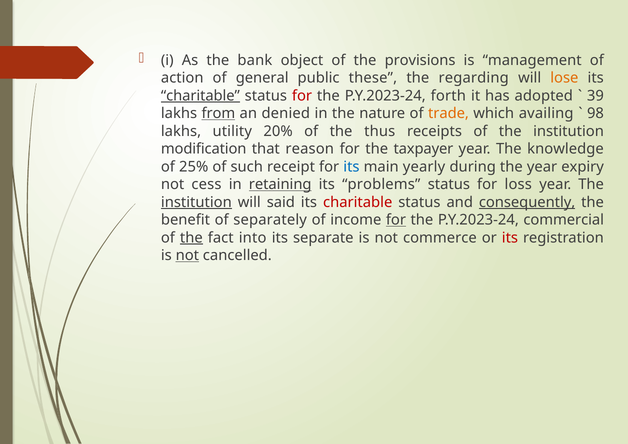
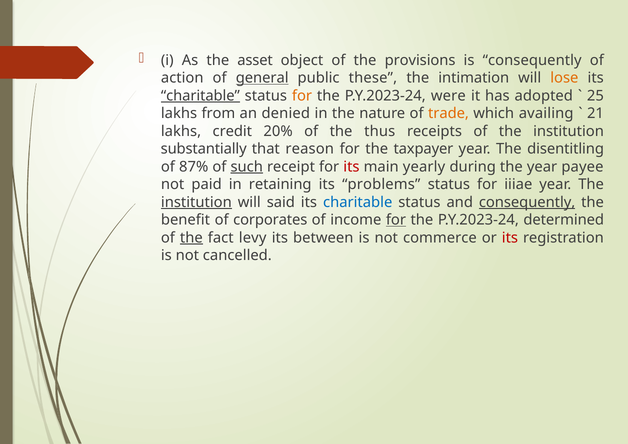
bank: bank -> asset
is management: management -> consequently
general underline: none -> present
regarding: regarding -> intimation
for at (302, 96) colour: red -> orange
forth: forth -> were
39: 39 -> 25
from underline: present -> none
98: 98 -> 21
utility: utility -> credit
modification: modification -> substantially
knowledge: knowledge -> disentitling
25%: 25% -> 87%
such underline: none -> present
its at (351, 167) colour: blue -> red
expiry: expiry -> payee
cess: cess -> paid
retaining underline: present -> none
loss: loss -> iiiae
charitable at (358, 202) colour: red -> blue
separately: separately -> corporates
commercial: commercial -> determined
into: into -> levy
separate: separate -> between
not at (187, 256) underline: present -> none
